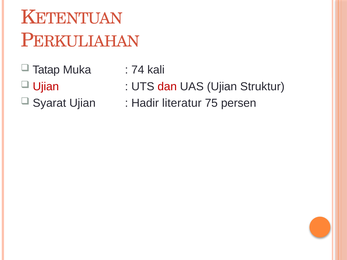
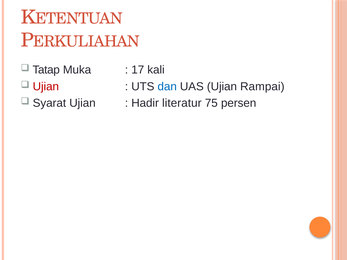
74: 74 -> 17
dan colour: red -> blue
Struktur: Struktur -> Rampai
